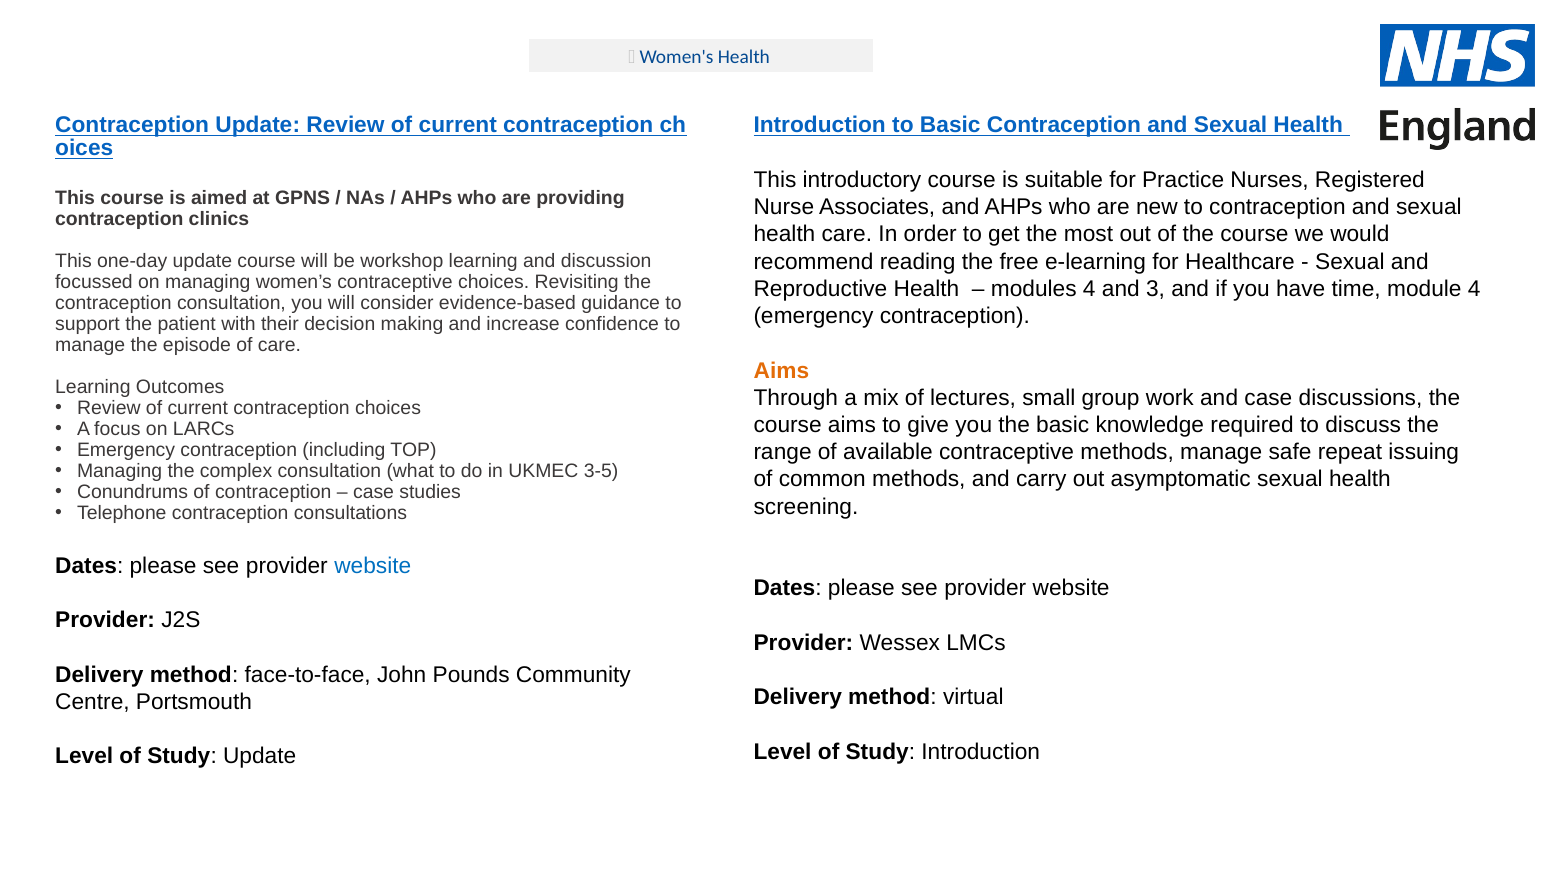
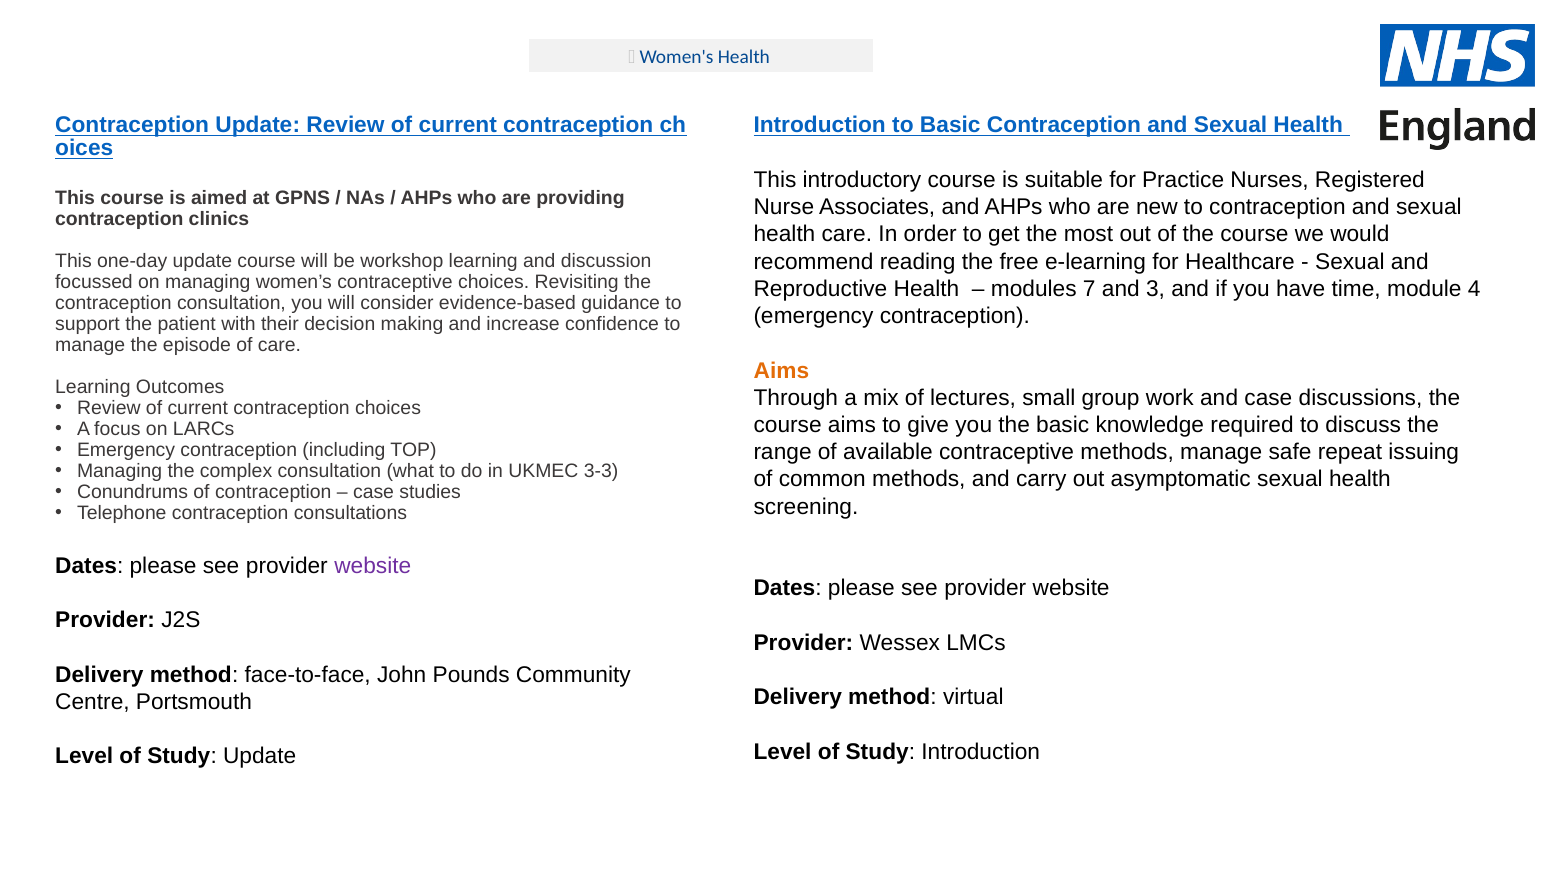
modules 4: 4 -> 7
3-5: 3-5 -> 3-3
website at (373, 565) colour: blue -> purple
